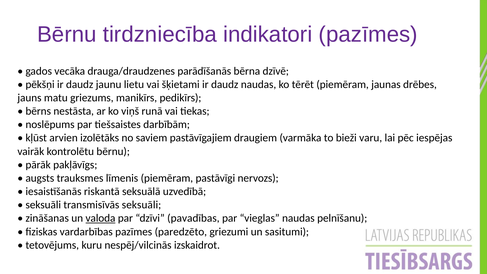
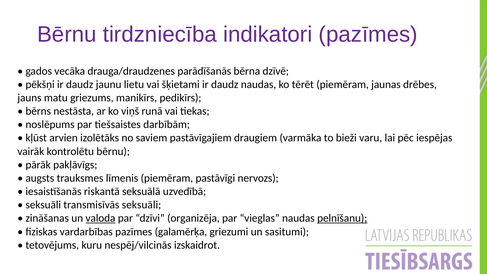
pavadības: pavadības -> organizēja
pelnīšanu underline: none -> present
paredzēto: paredzēto -> galamērķa
